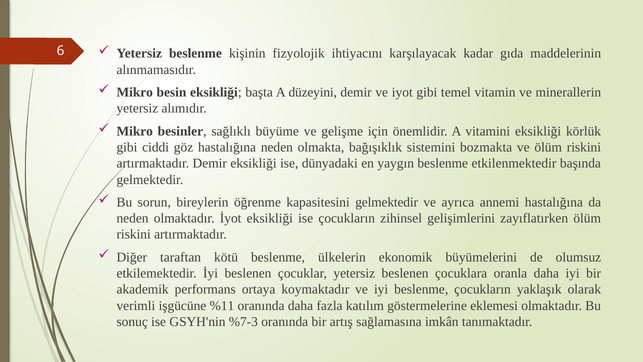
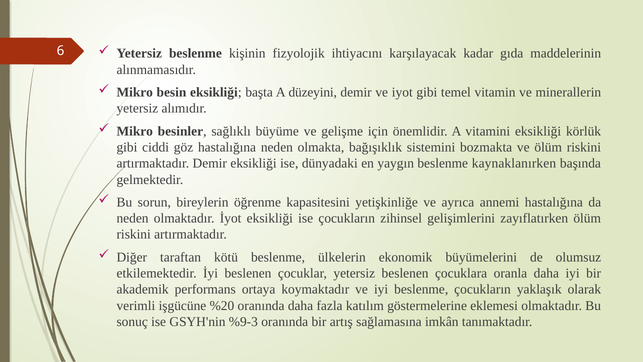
etkilenmektedir: etkilenmektedir -> kaynaklanırken
kapasitesini gelmektedir: gelmektedir -> yetişkinliğe
%11: %11 -> %20
%7-3: %7-3 -> %9-3
